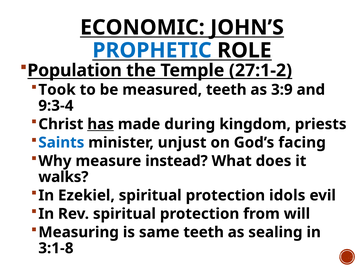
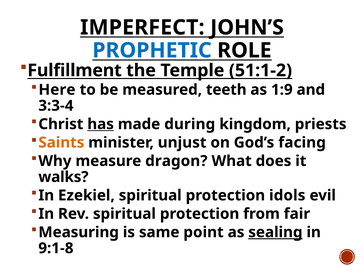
ECONOMIC: ECONOMIC -> IMPERFECT
Population: Population -> Fulfillment
27:1-2: 27:1-2 -> 51:1-2
Took: Took -> Here
3:9: 3:9 -> 1:9
9:3-4: 9:3-4 -> 3:3-4
Saints colour: blue -> orange
instead: instead -> dragon
will: will -> fair
same teeth: teeth -> point
sealing underline: none -> present
3:1-8: 3:1-8 -> 9:1-8
